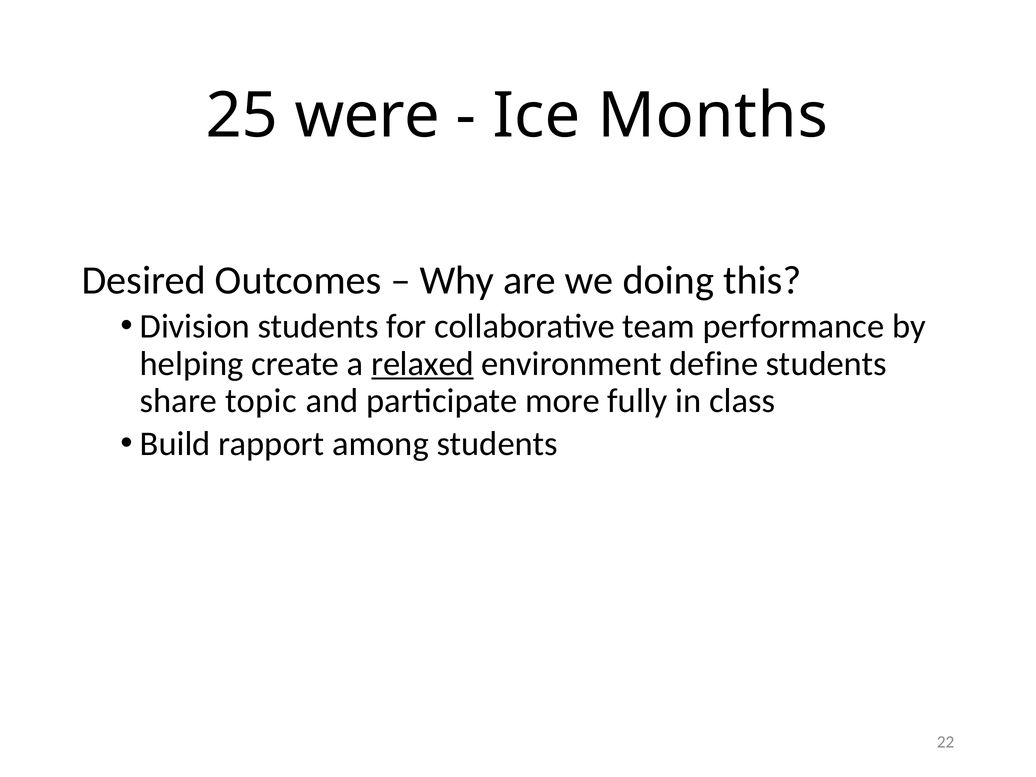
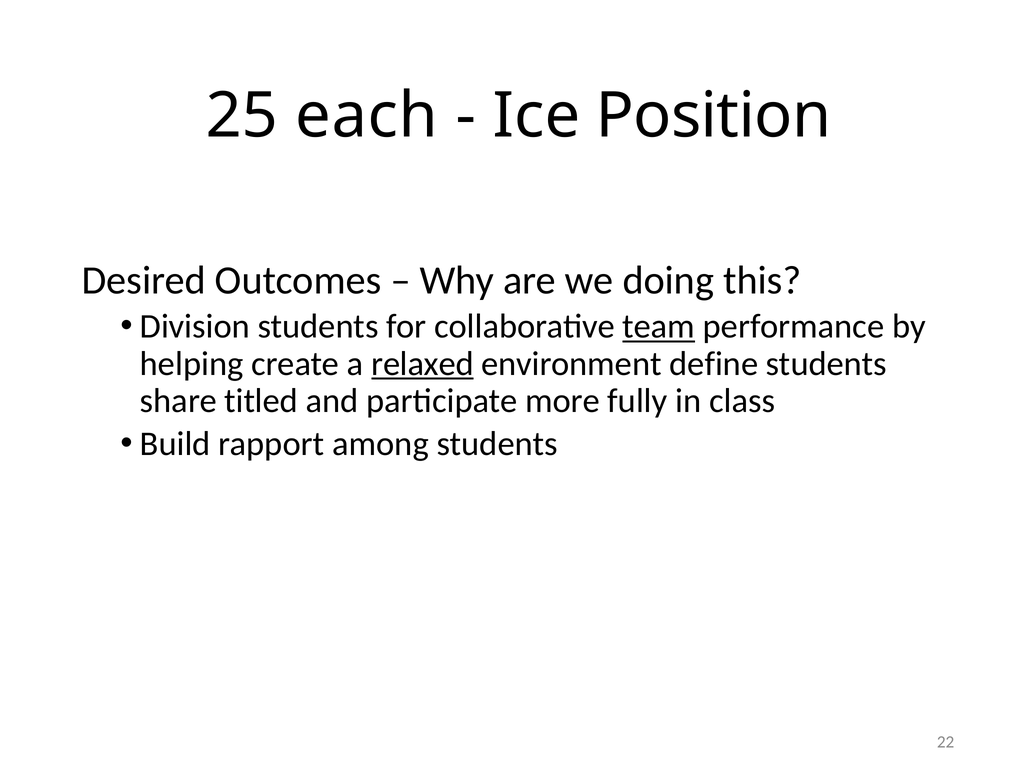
were: were -> each
Months: Months -> Position
team underline: none -> present
topic: topic -> titled
